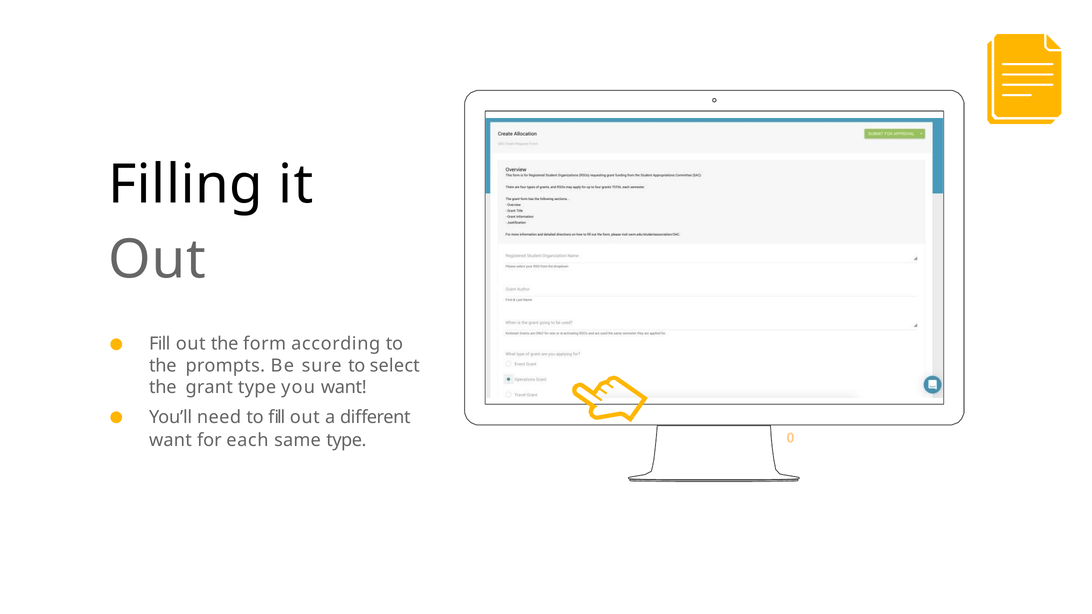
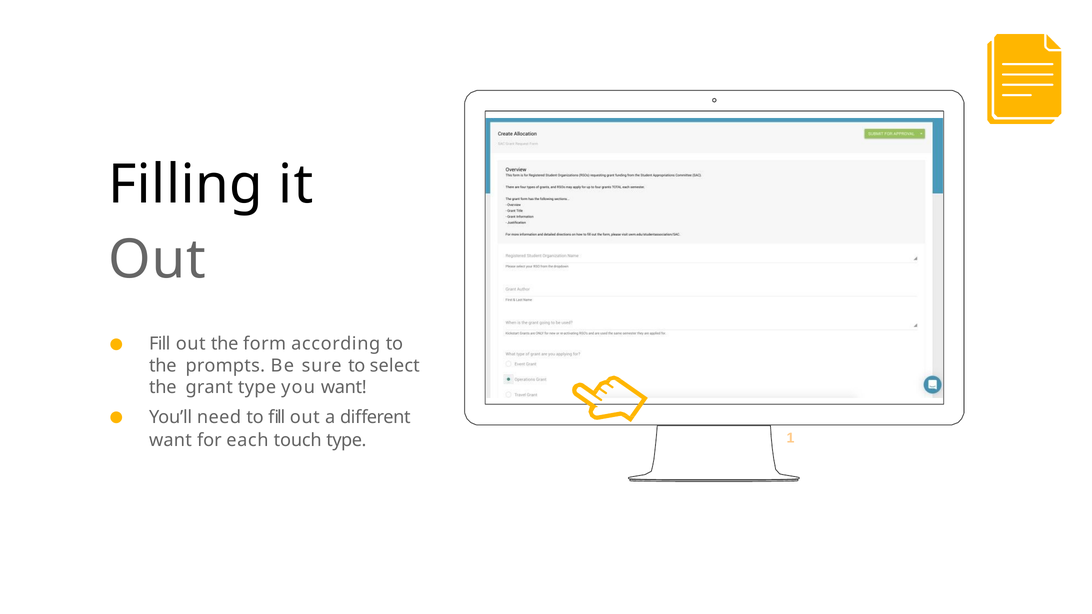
same: same -> touch
0: 0 -> 1
